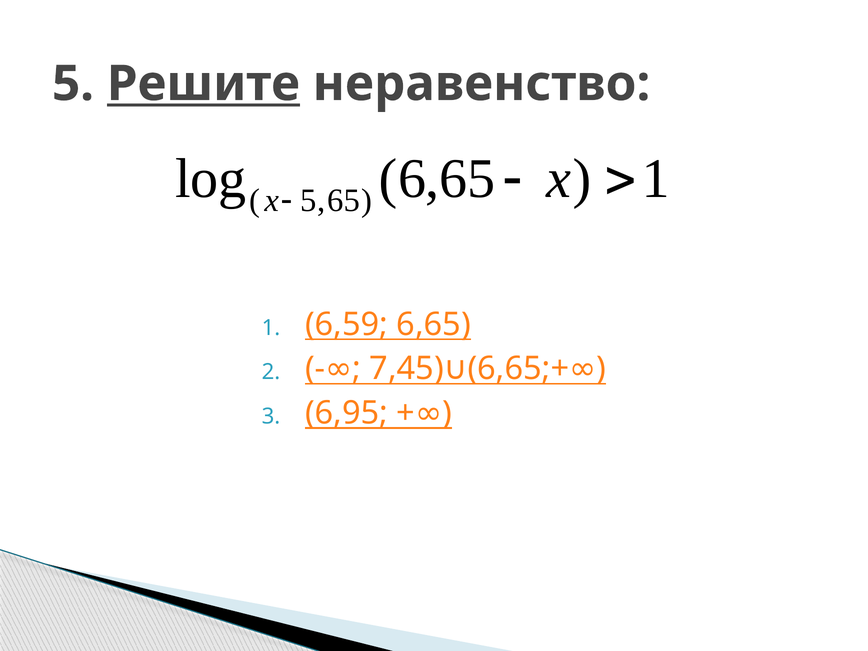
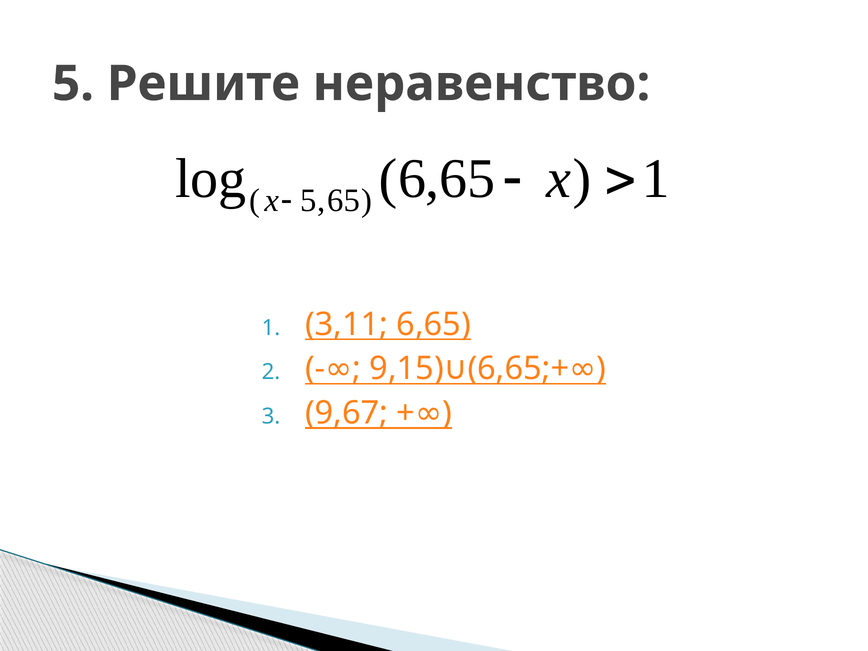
Решите underline: present -> none
6,59: 6,59 -> 3,11
7,45: 7,45 -> 9,15
6,95: 6,95 -> 9,67
